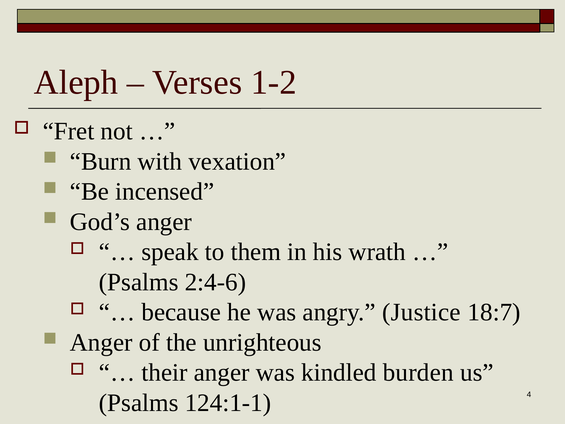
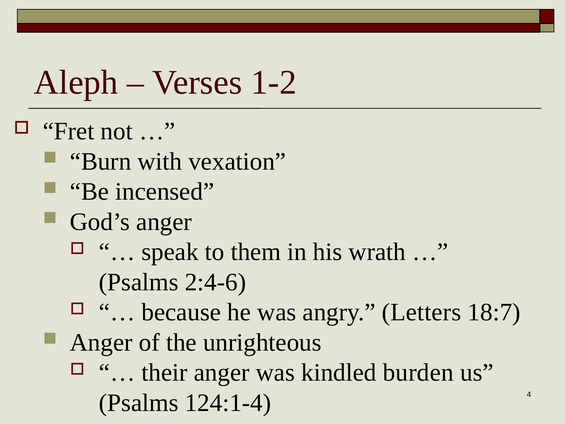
Justice: Justice -> Letters
124:1-1: 124:1-1 -> 124:1-4
